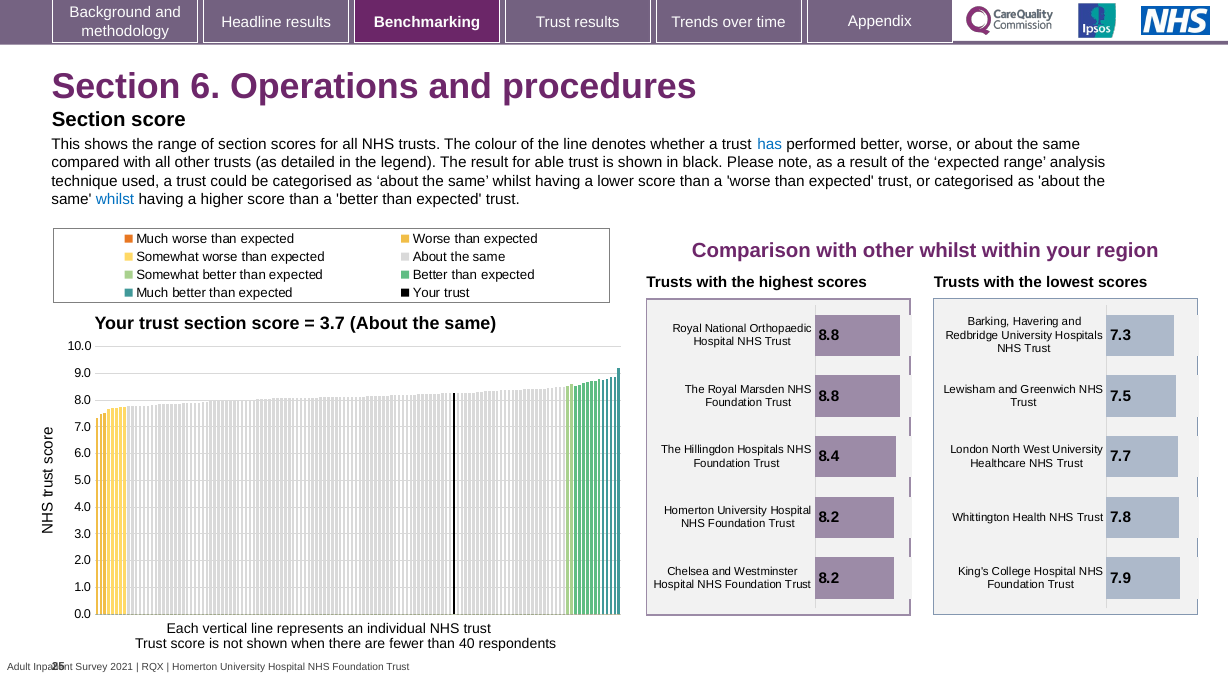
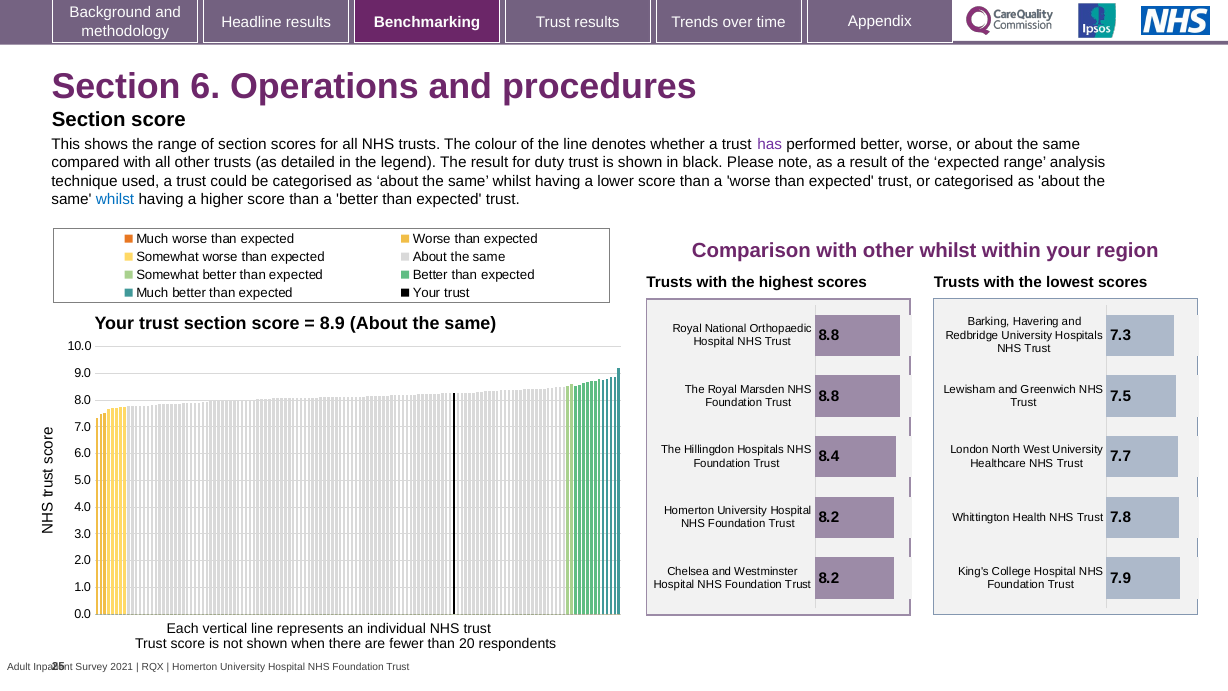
has colour: blue -> purple
able: able -> duty
3.7: 3.7 -> 8.9
40: 40 -> 20
